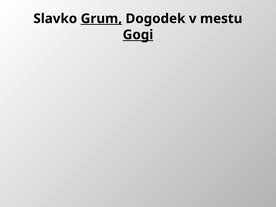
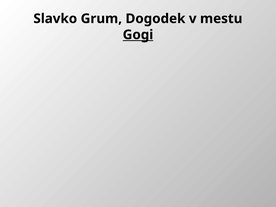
Grum underline: present -> none
